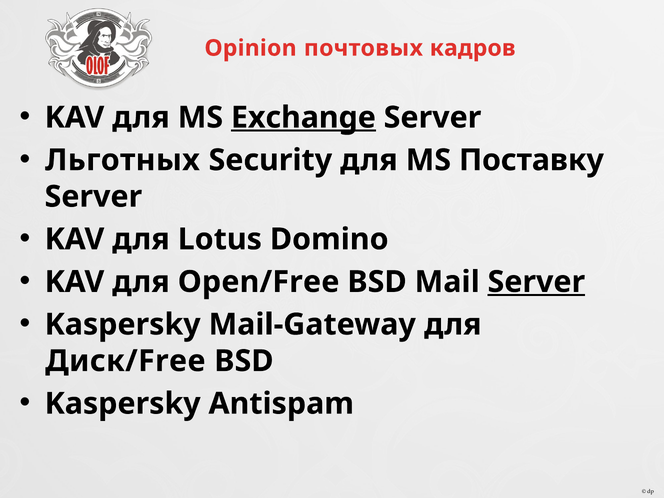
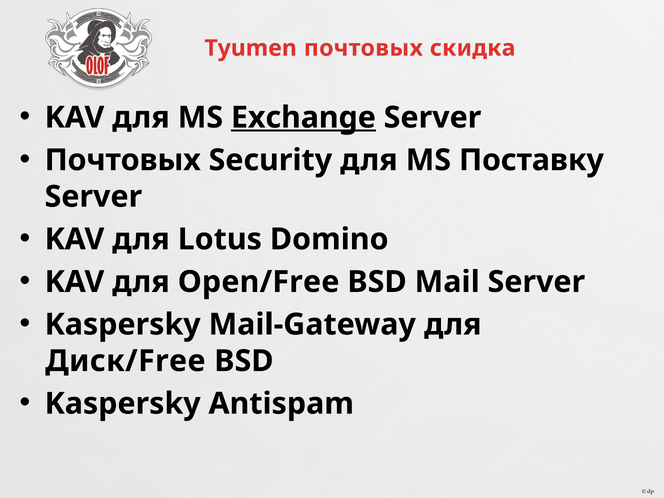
Opinion: Opinion -> Tyumen
кадров: кадров -> скидка
Льготных at (122, 160): Льготных -> Почтовых
Server at (536, 282) underline: present -> none
